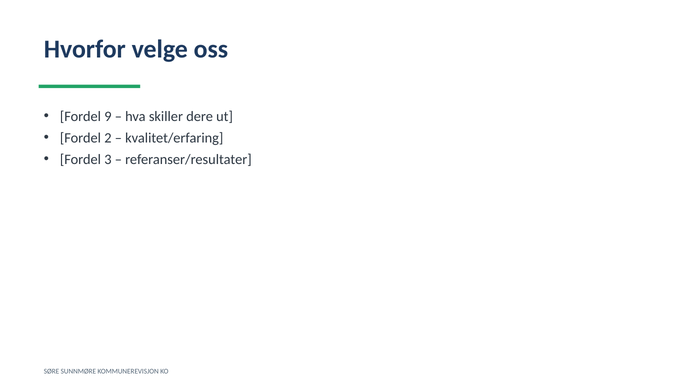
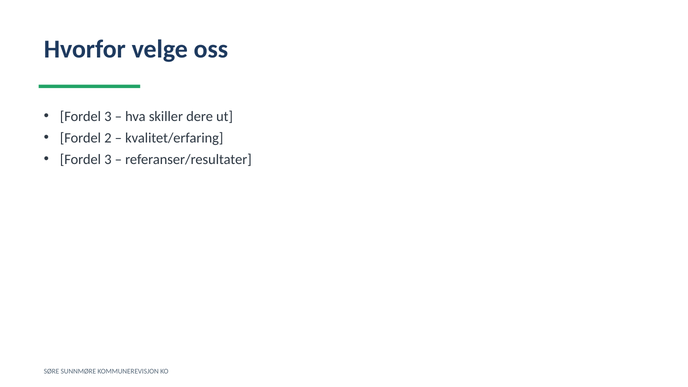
9 at (108, 117): 9 -> 3
